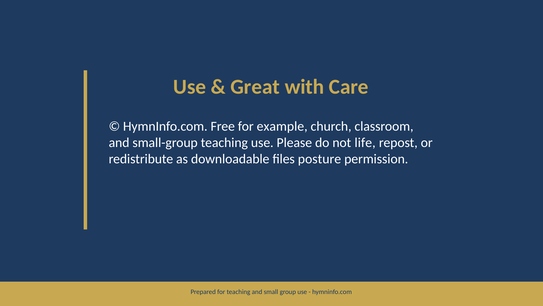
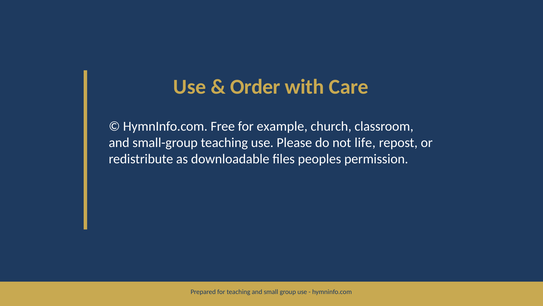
Great: Great -> Order
posture: posture -> peoples
